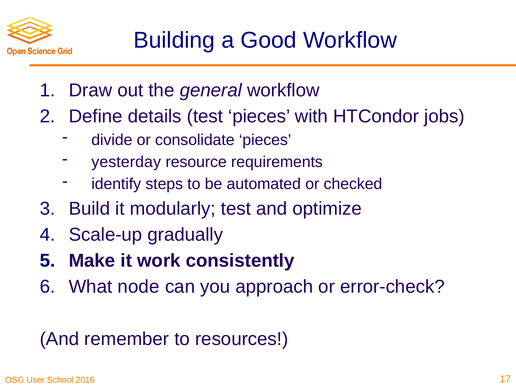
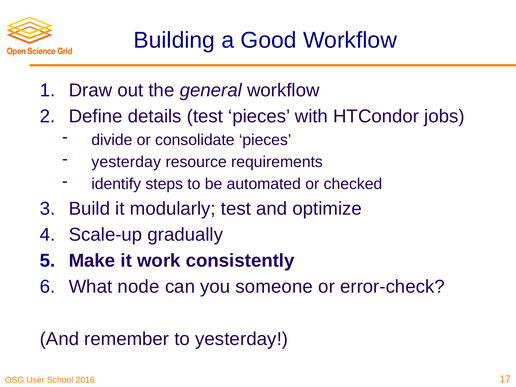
approach: approach -> someone
to resources: resources -> yesterday
